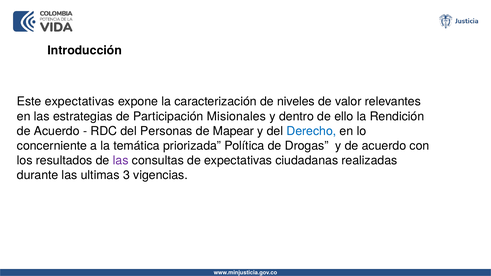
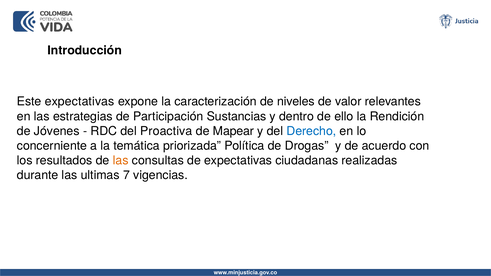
Misionales: Misionales -> Sustancias
Acuerdo at (57, 131): Acuerdo -> Jóvenes
Personas: Personas -> Proactiva
las at (121, 161) colour: purple -> orange
3: 3 -> 7
